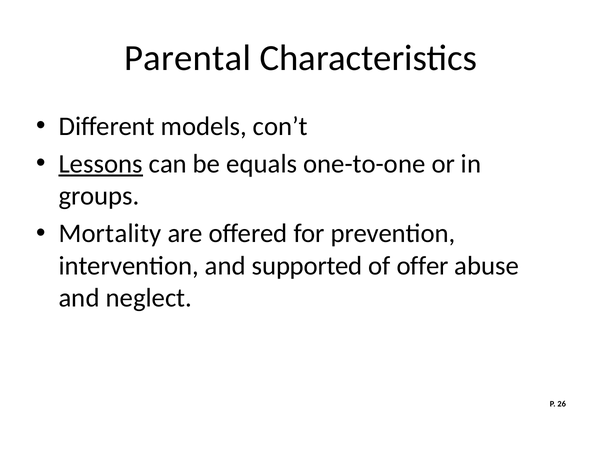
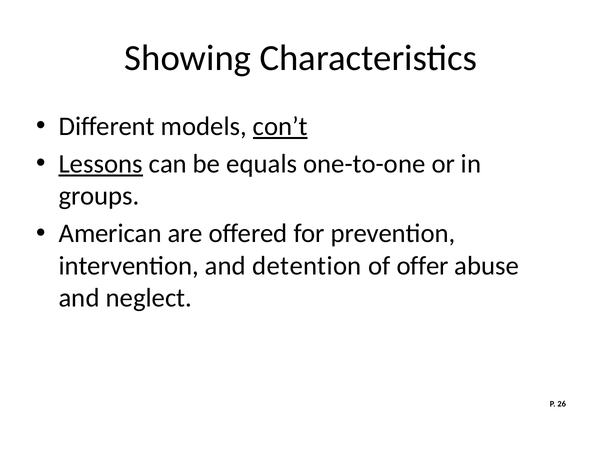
Parental: Parental -> Showing
con’t underline: none -> present
Mortality: Mortality -> American
supported: supported -> detention
